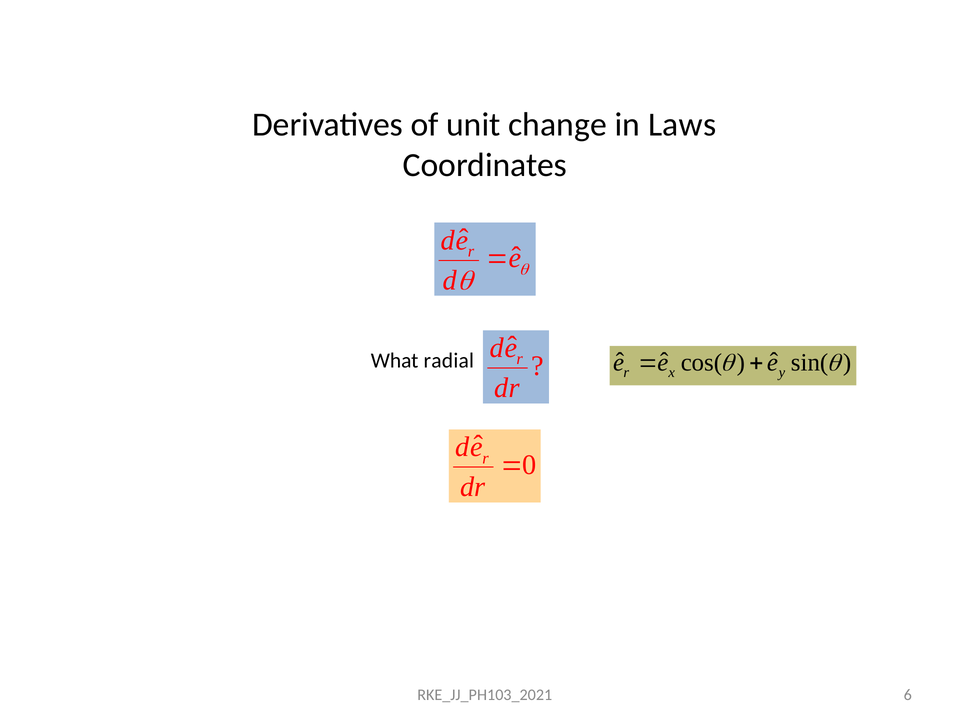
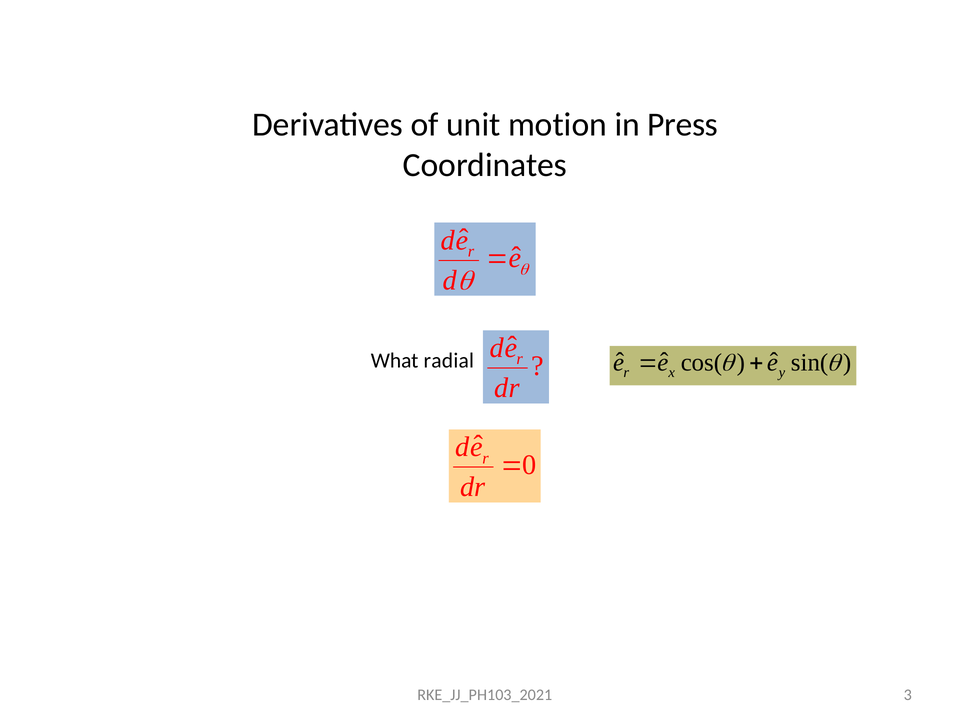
change: change -> motion
Laws: Laws -> Press
6: 6 -> 3
